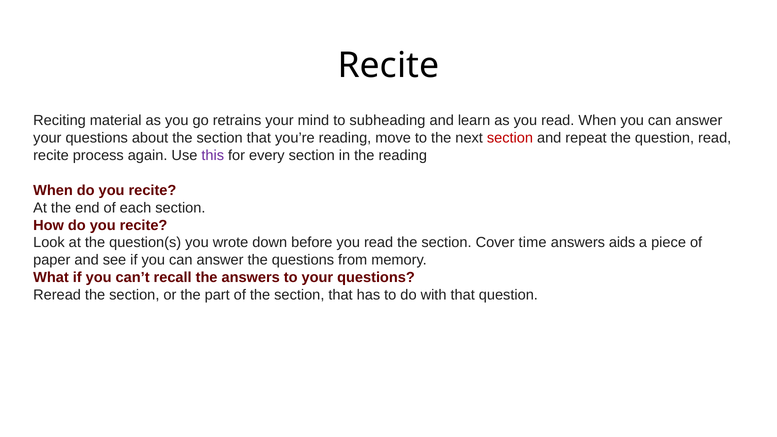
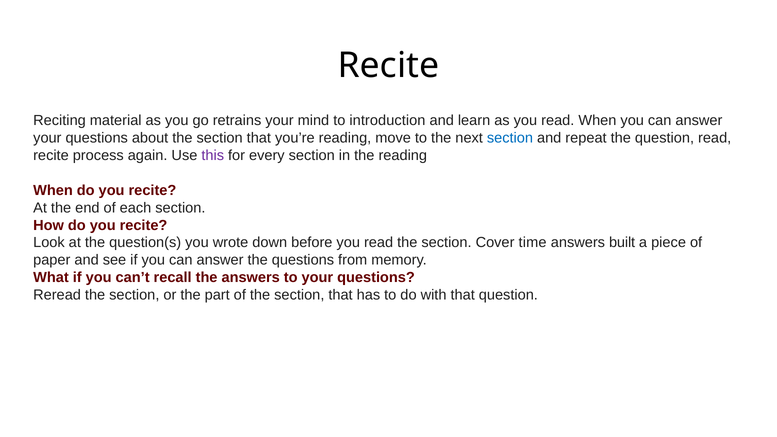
subheading: subheading -> introduction
section at (510, 138) colour: red -> blue
aids: aids -> built
